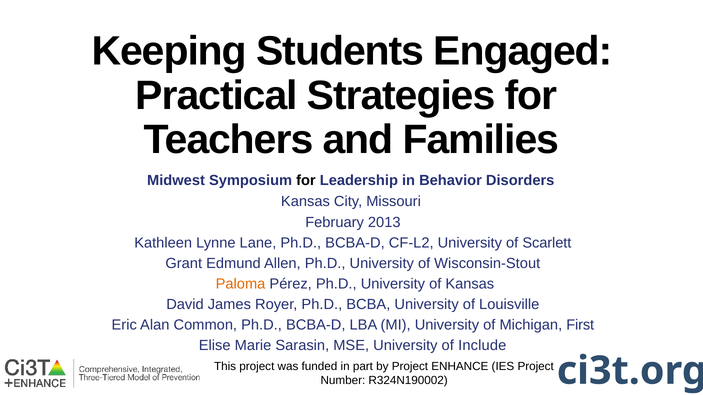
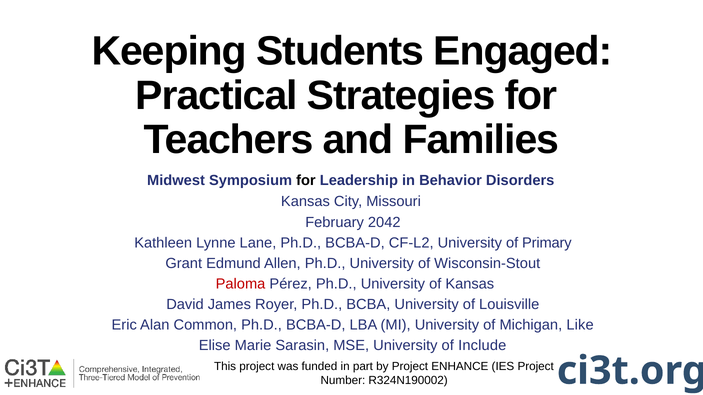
2013: 2013 -> 2042
Scarlett: Scarlett -> Primary
Paloma colour: orange -> red
First: First -> Like
